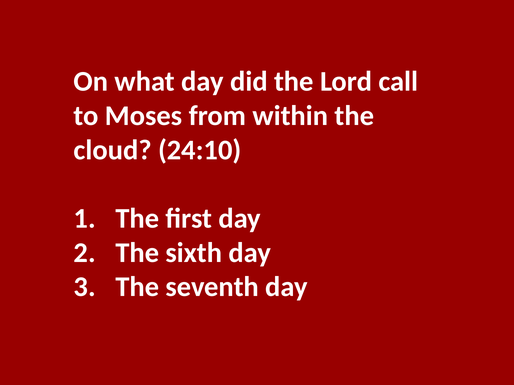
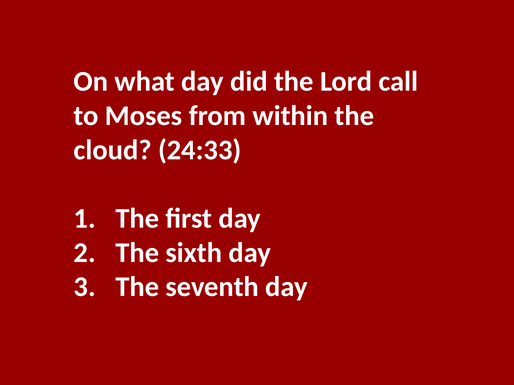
24:10: 24:10 -> 24:33
